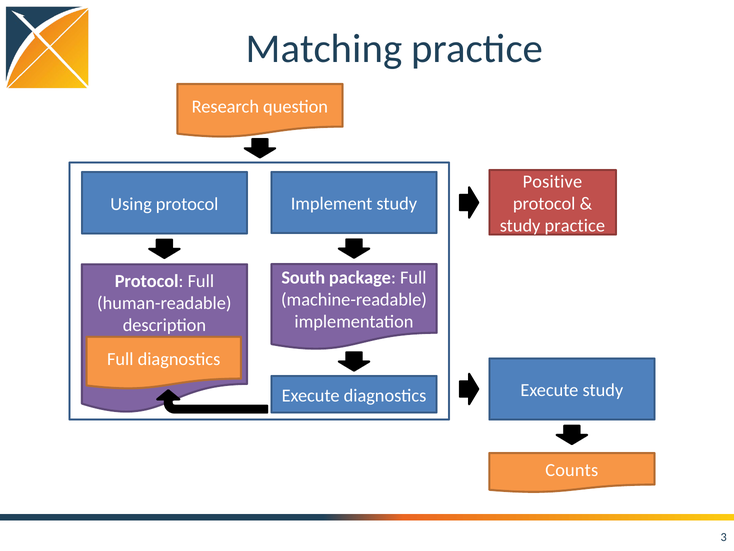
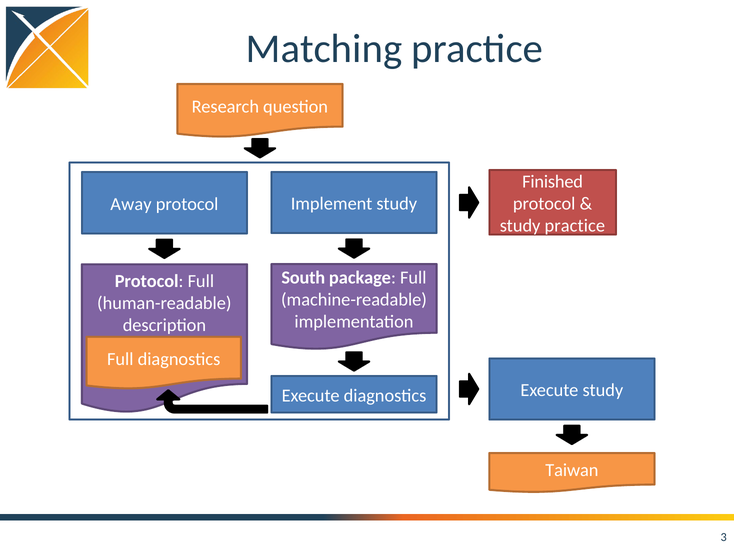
Positive: Positive -> Finished
Using: Using -> Away
Counts: Counts -> Taiwan
